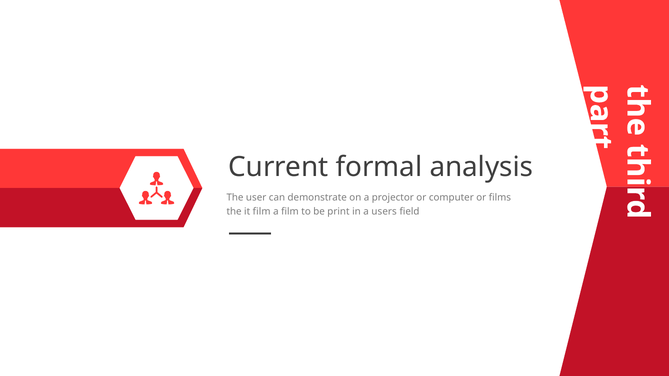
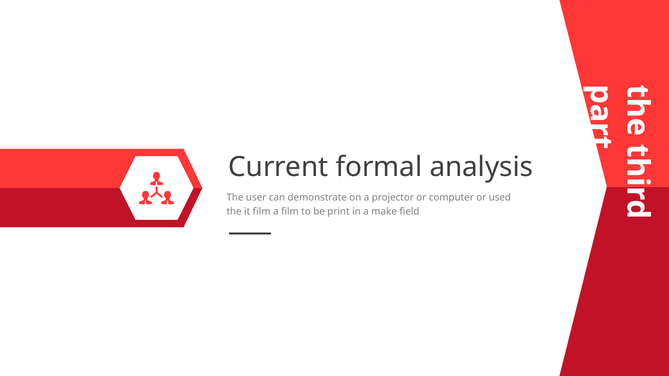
films: films -> used
users: users -> make
